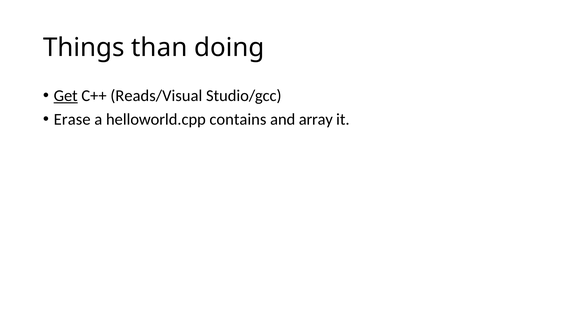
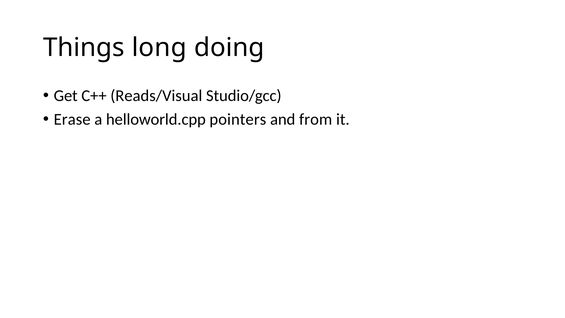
than: than -> long
Get underline: present -> none
contains: contains -> pointers
array: array -> from
